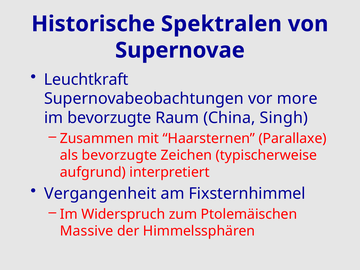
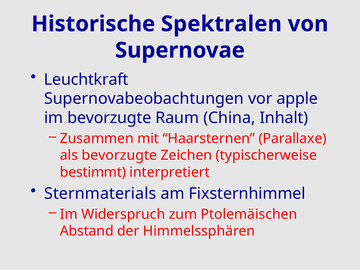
more: more -> apple
Singh: Singh -> Inhalt
aufgrund: aufgrund -> bestimmt
Vergangenheit: Vergangenheit -> Sternmaterials
Massive: Massive -> Abstand
